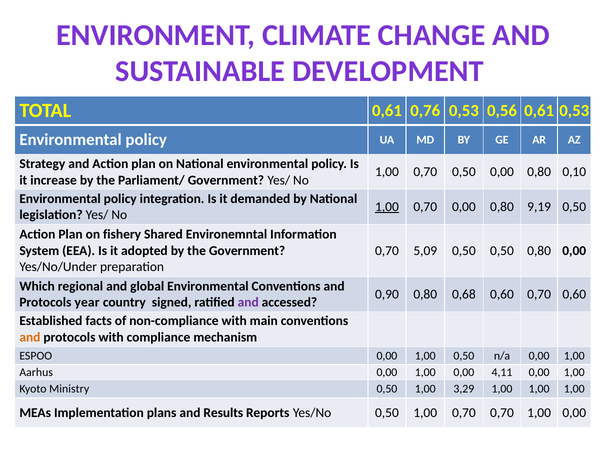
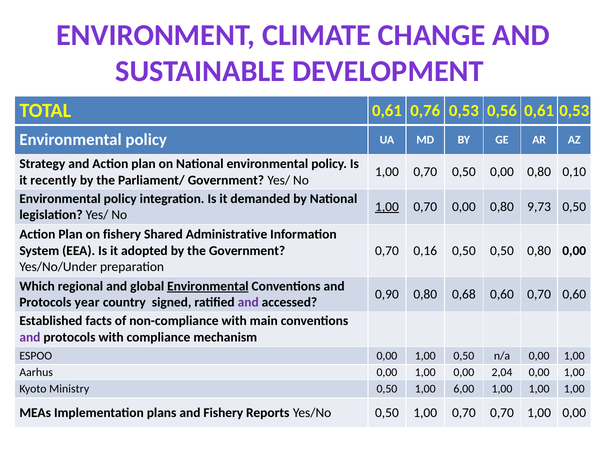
increase: increase -> recently
9,19: 9,19 -> 9,73
Environemntal: Environemntal -> Administrative
5,09: 5,09 -> 0,16
Environmental at (208, 286) underline: none -> present
and at (30, 338) colour: orange -> purple
4,11: 4,11 -> 2,04
3,29: 3,29 -> 6,00
and Results: Results -> Fishery
